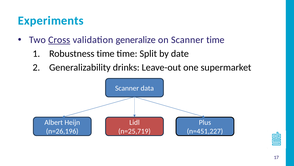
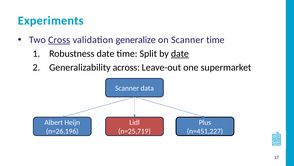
Robustness time: time -> date
date at (180, 53) underline: none -> present
drinks: drinks -> across
